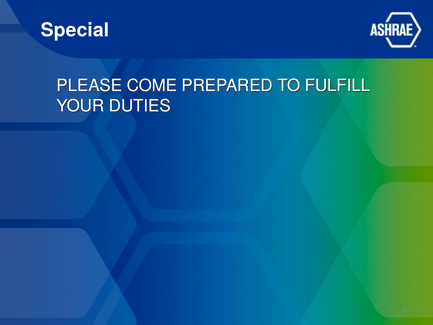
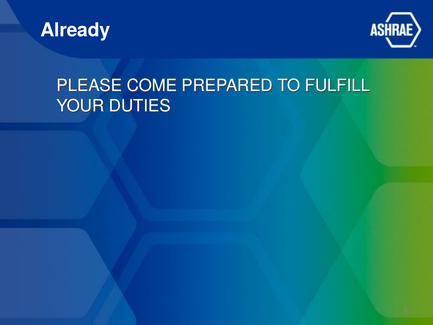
Special: Special -> Already
